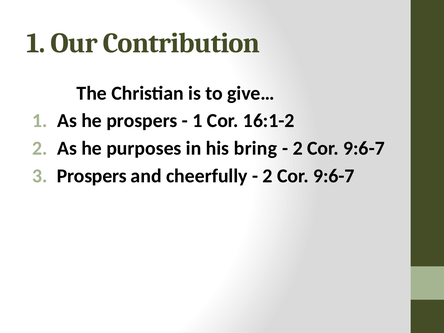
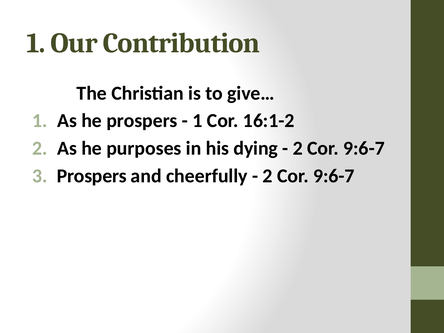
bring: bring -> dying
